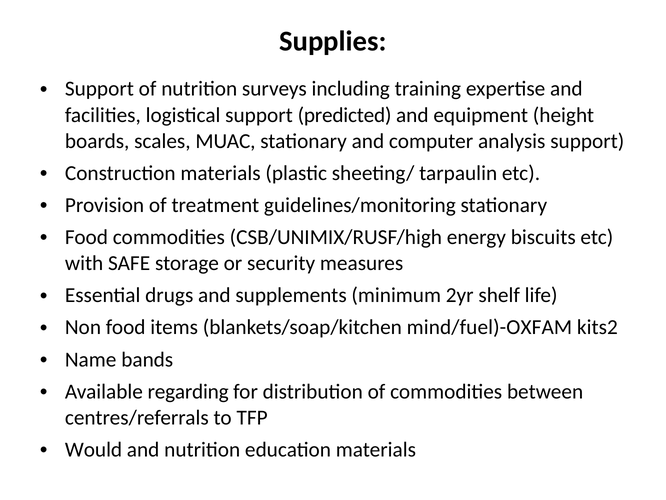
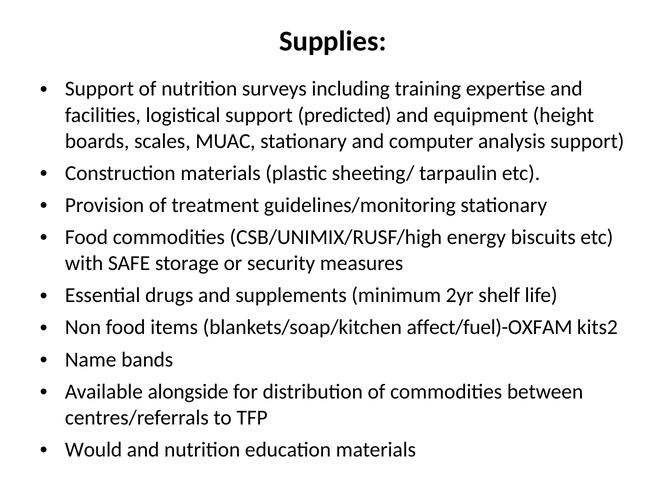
mind/fuel)-OXFAM: mind/fuel)-OXFAM -> affect/fuel)-OXFAM
regarding: regarding -> alongside
